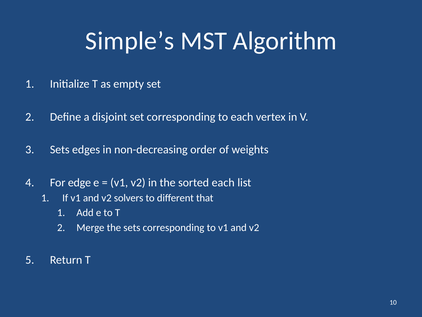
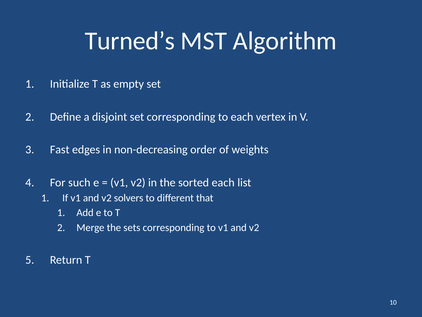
Simple’s: Simple’s -> Turned’s
Sets at (60, 149): Sets -> Fast
edge: edge -> such
